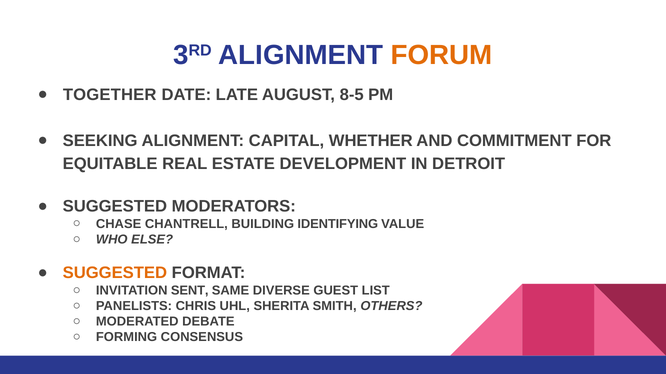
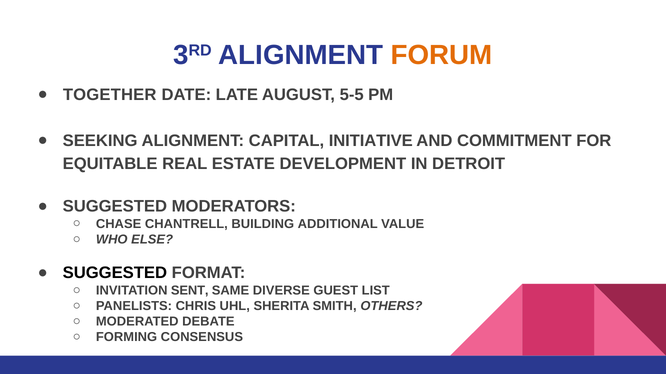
8-5: 8-5 -> 5-5
WHETHER: WHETHER -> INITIATIVE
IDENTIFYING: IDENTIFYING -> ADDITIONAL
SUGGESTED at (115, 273) colour: orange -> black
